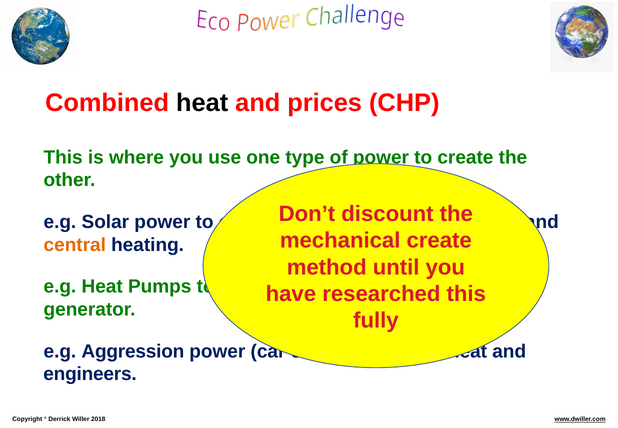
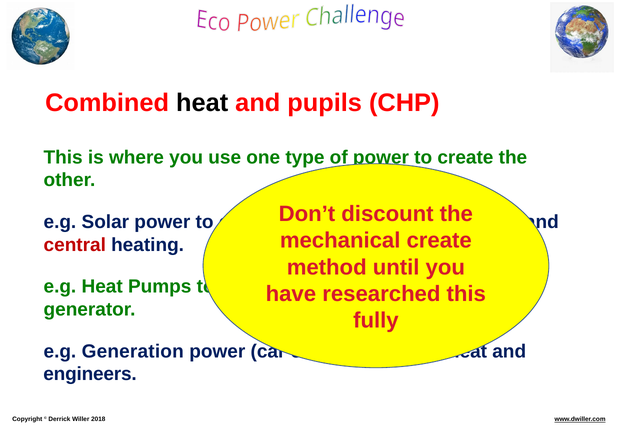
prices: prices -> pupils
central colour: orange -> red
Aggression: Aggression -> Generation
